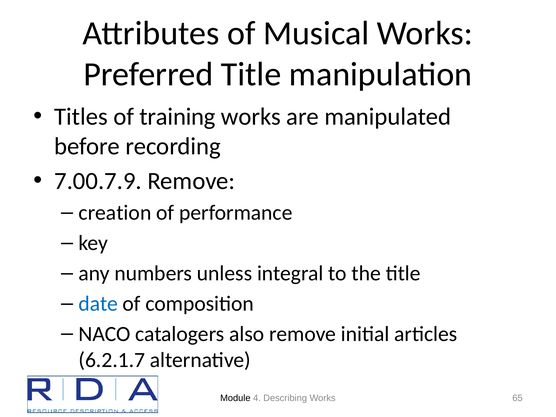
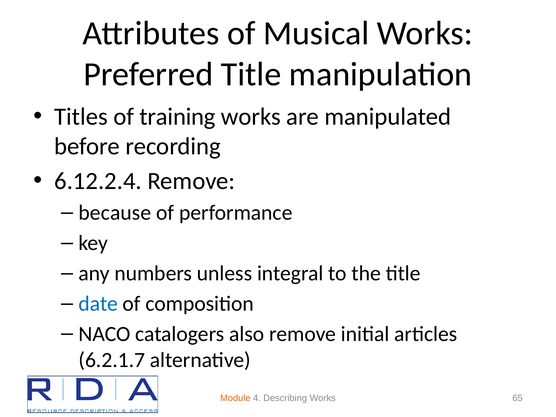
7.00.7.9: 7.00.7.9 -> 6.12.2.4
creation: creation -> because
Module colour: black -> orange
